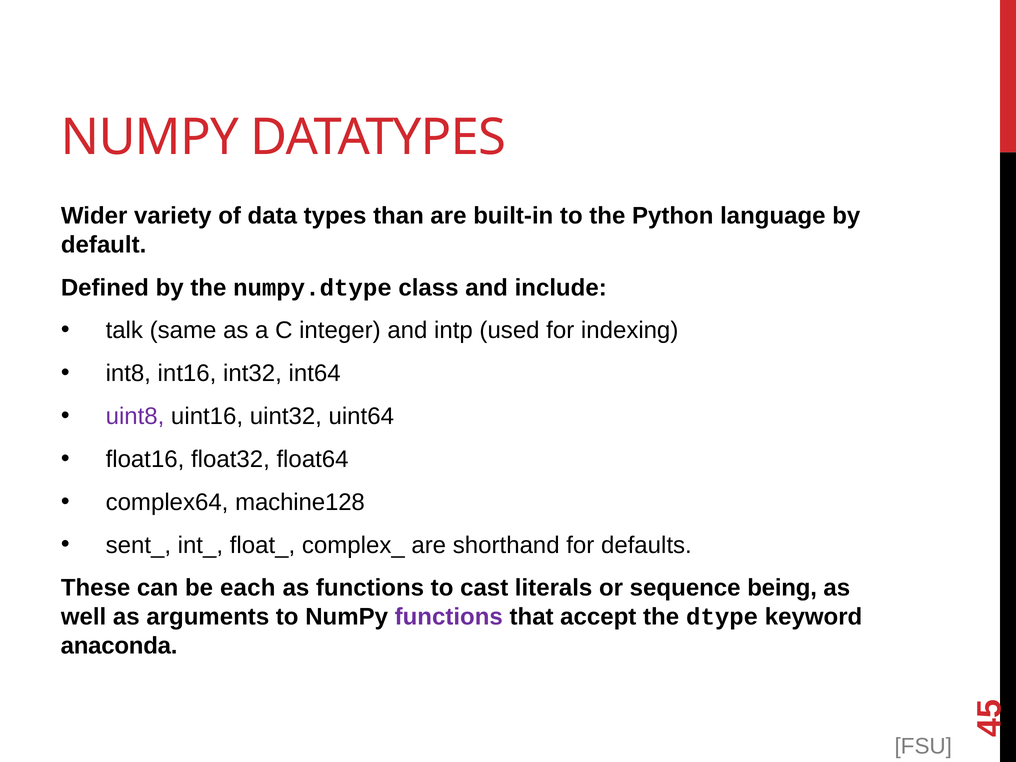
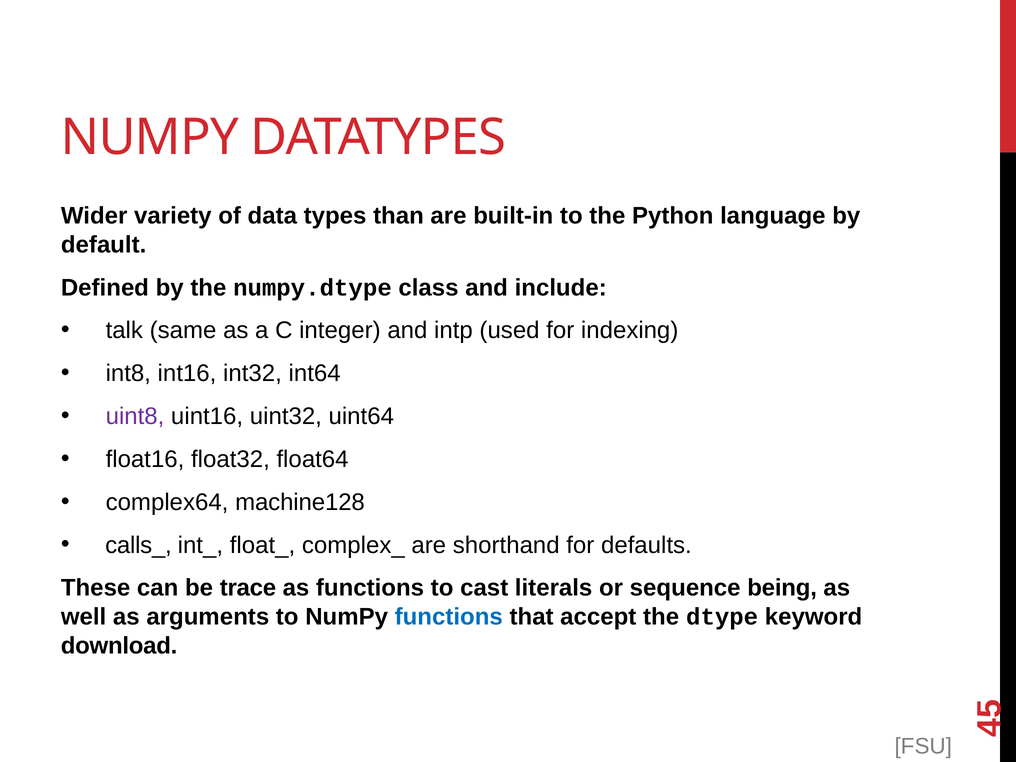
sent_: sent_ -> calls_
each: each -> trace
functions at (449, 617) colour: purple -> blue
anaconda: anaconda -> download
